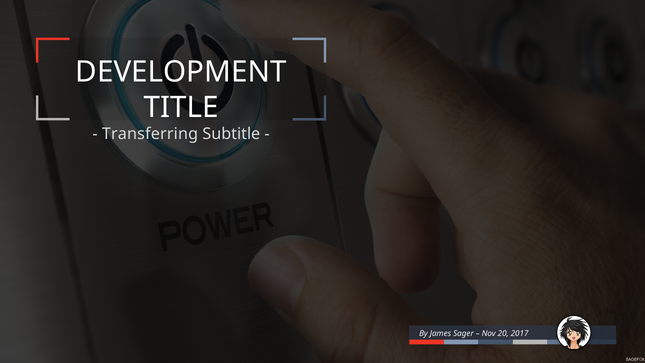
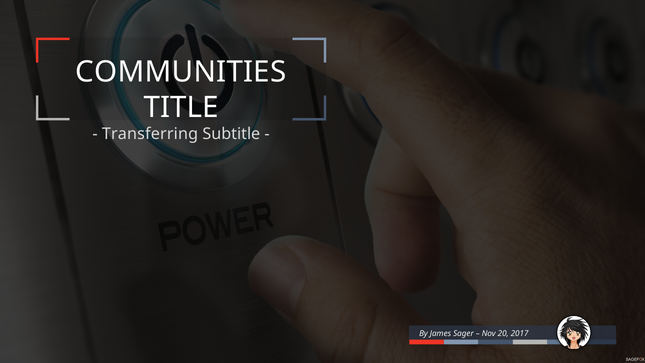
DEVELOPMENT: DEVELOPMENT -> COMMUNITIES
